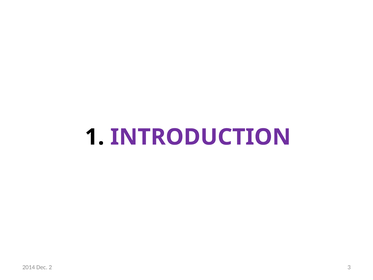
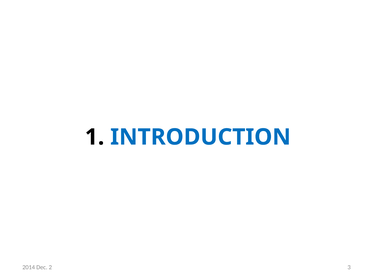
INTRODUCTION colour: purple -> blue
